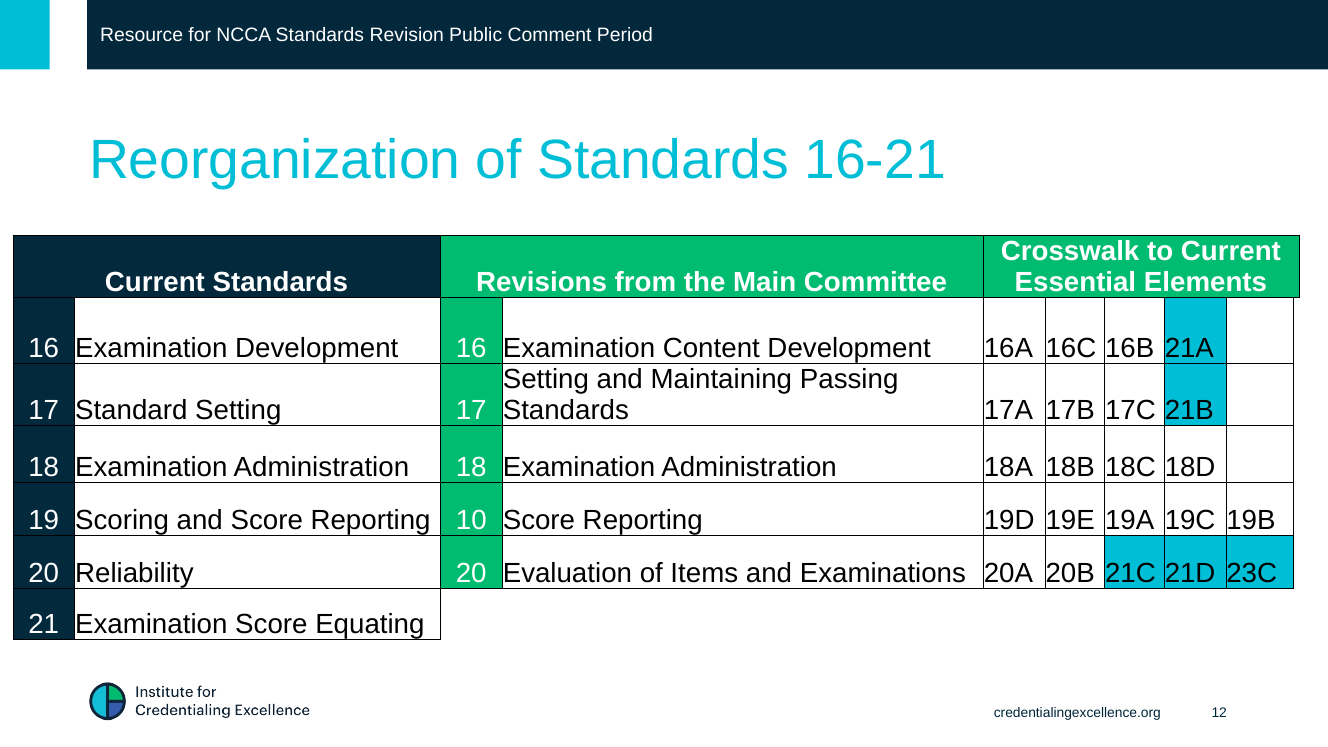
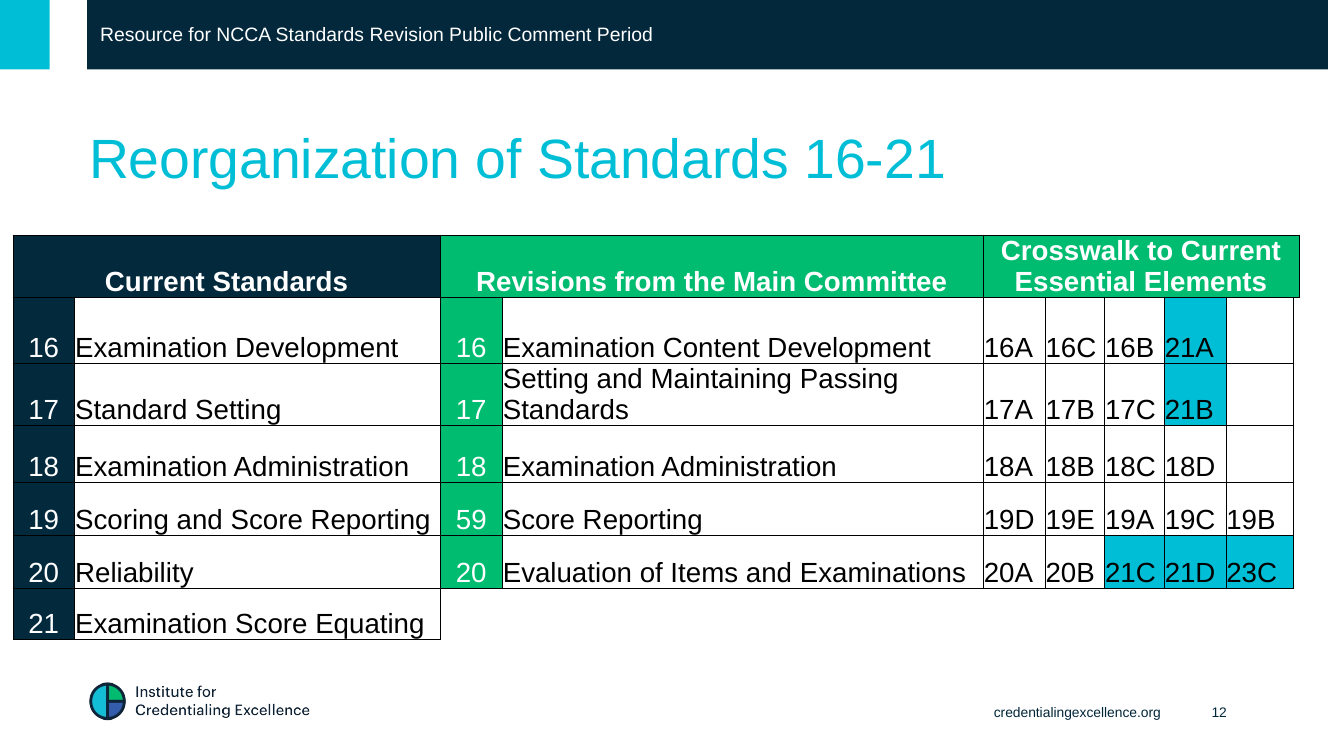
10: 10 -> 59
